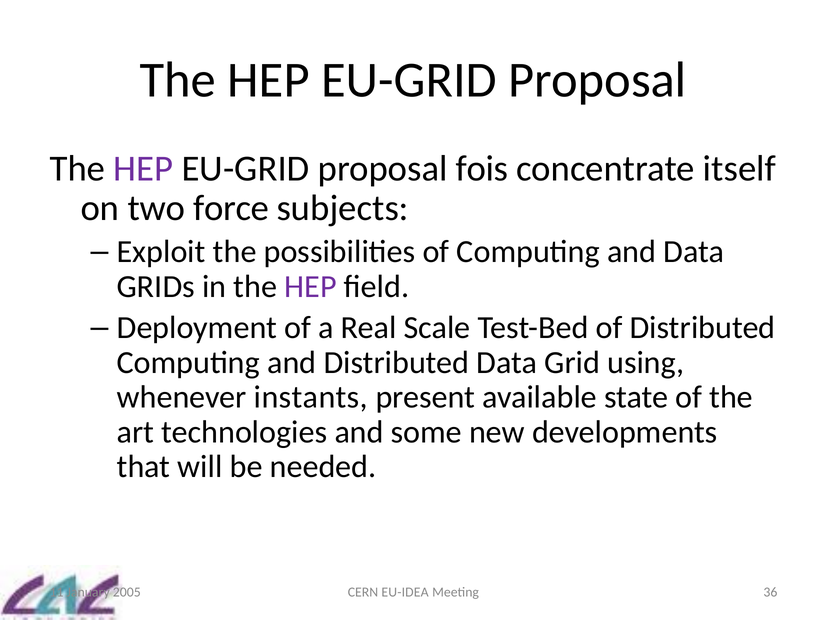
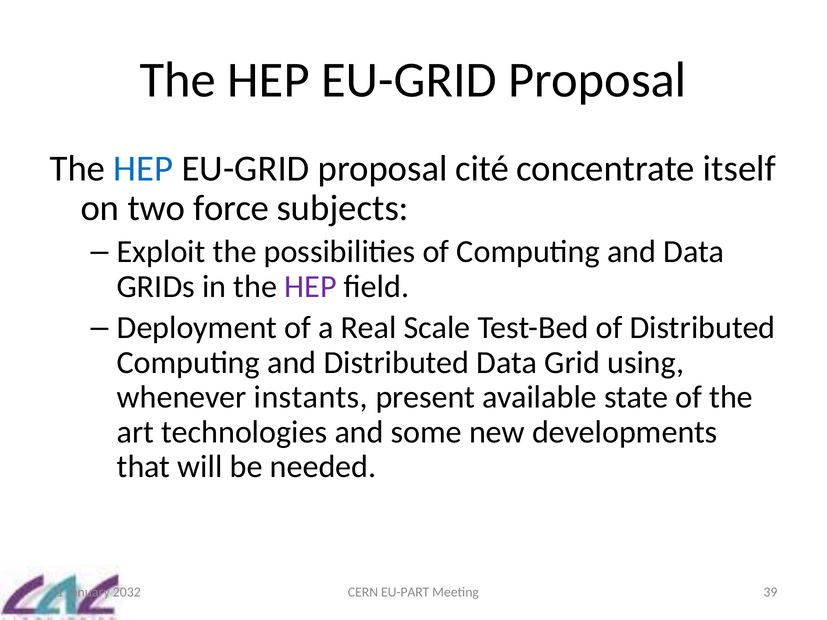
HEP at (143, 169) colour: purple -> blue
fois: fois -> cité
EU-IDEA: EU-IDEA -> EU-PART
36: 36 -> 39
2005: 2005 -> 2032
